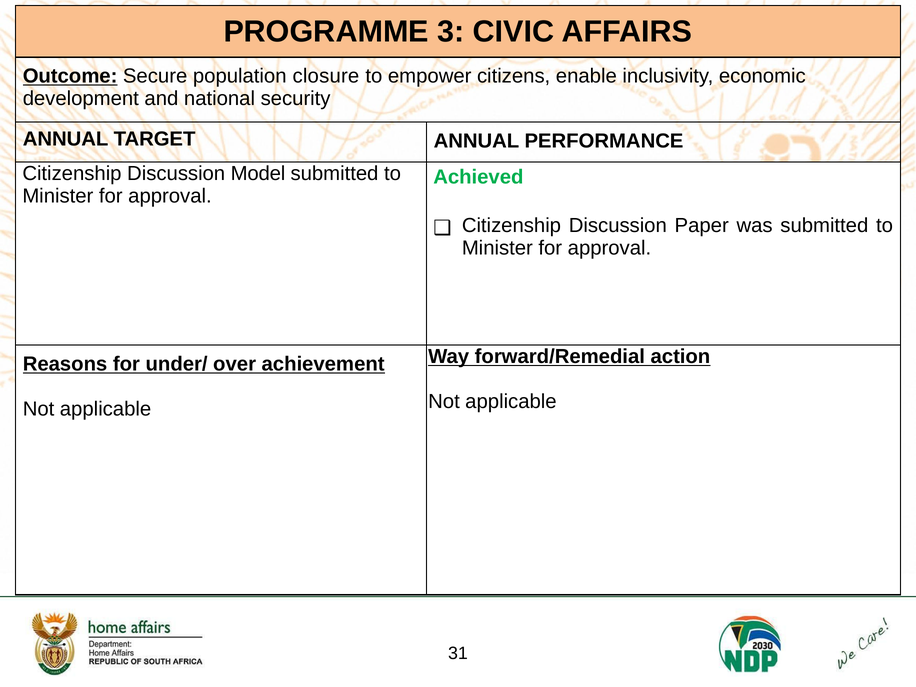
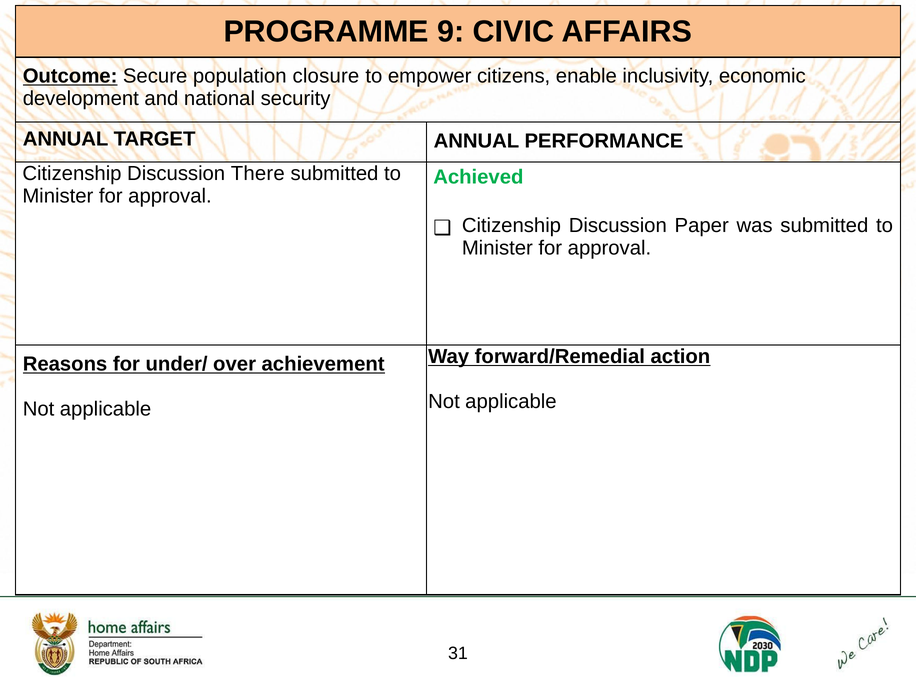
3: 3 -> 9
Model: Model -> There
